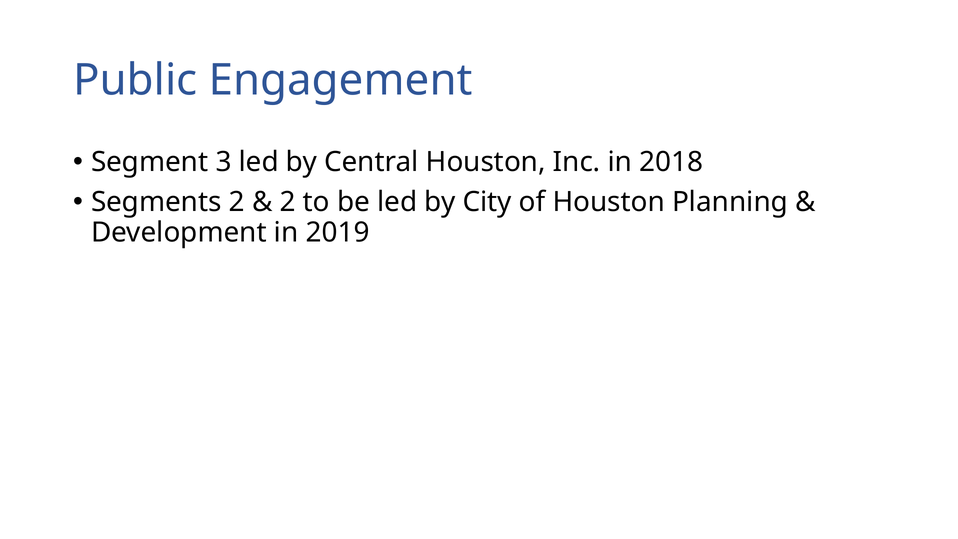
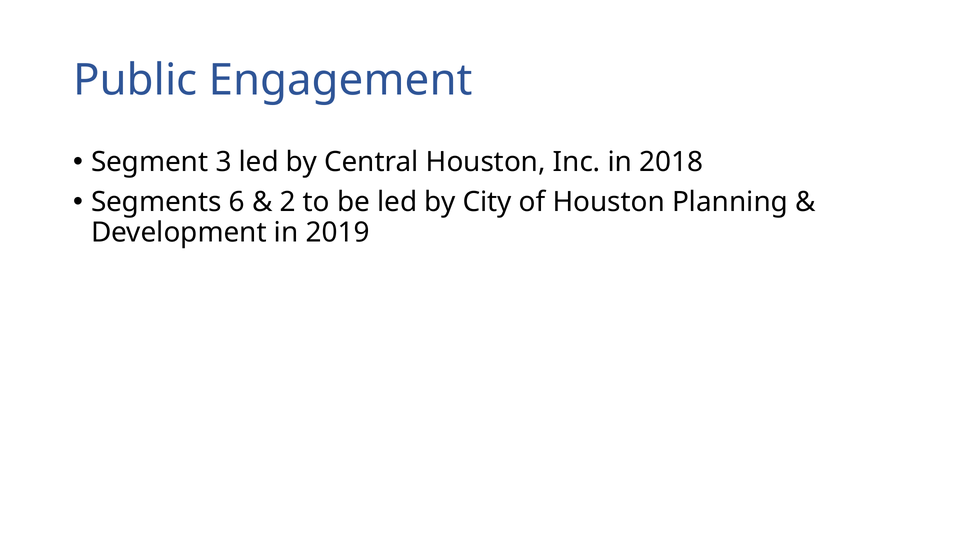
Segments 2: 2 -> 6
